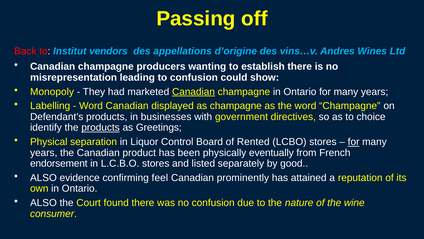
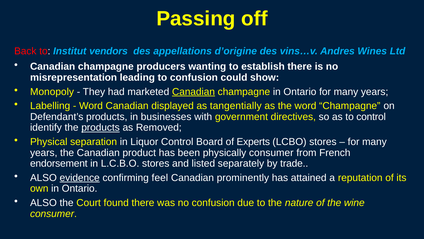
as champagne: champagne -> tangentially
to choice: choice -> control
Greetings: Greetings -> Removed
Rented: Rented -> Experts
for at (354, 142) underline: present -> none
physically eventually: eventually -> consumer
good: good -> trade
evidence underline: none -> present
